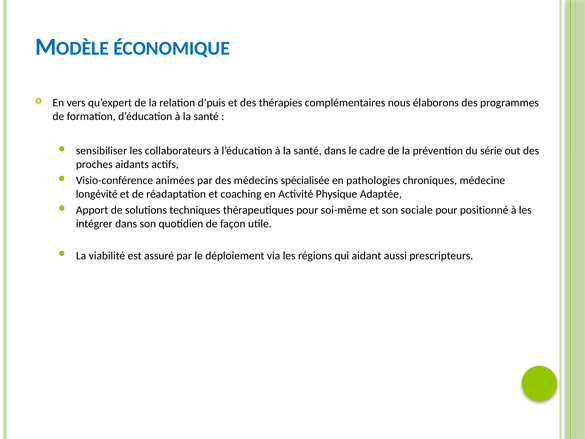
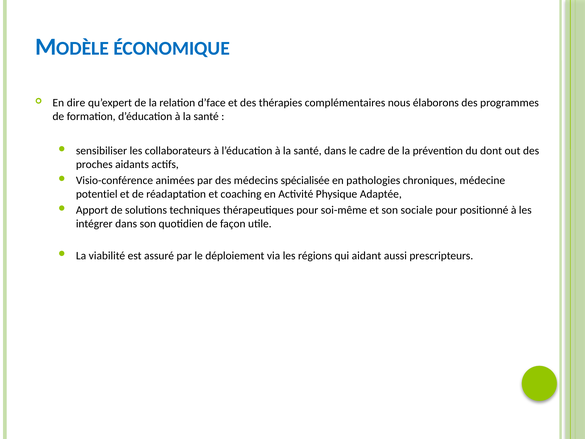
vers: vers -> dire
d’puis: d’puis -> d’face
série: série -> dont
longévité: longévité -> potentiel
